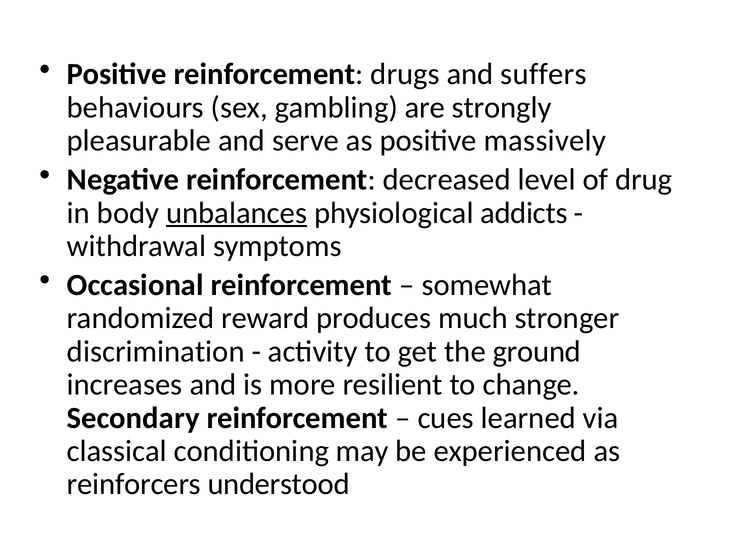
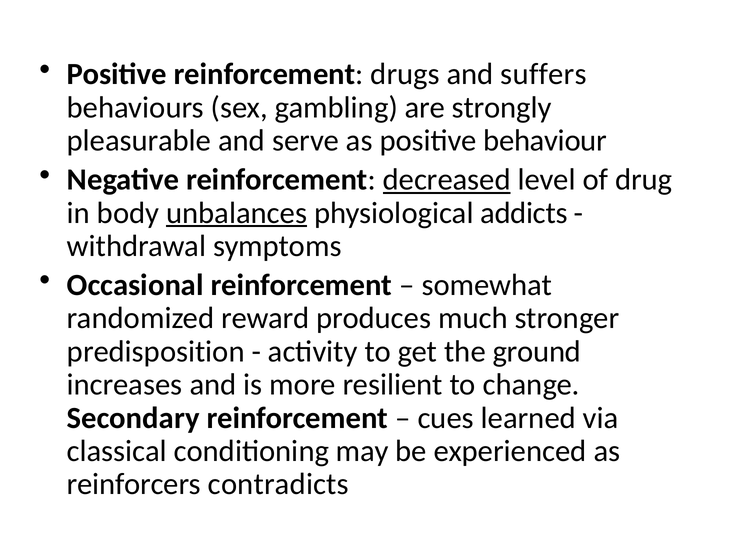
massively: massively -> behaviour
decreased underline: none -> present
discrimination: discrimination -> predisposition
understood: understood -> contradicts
